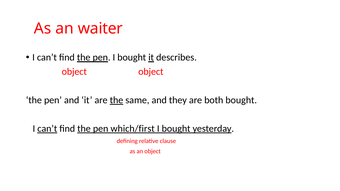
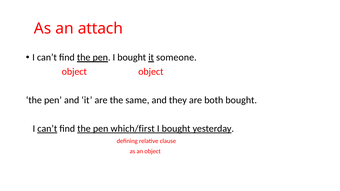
waiter: waiter -> attach
describes: describes -> someone
the at (116, 100) underline: present -> none
